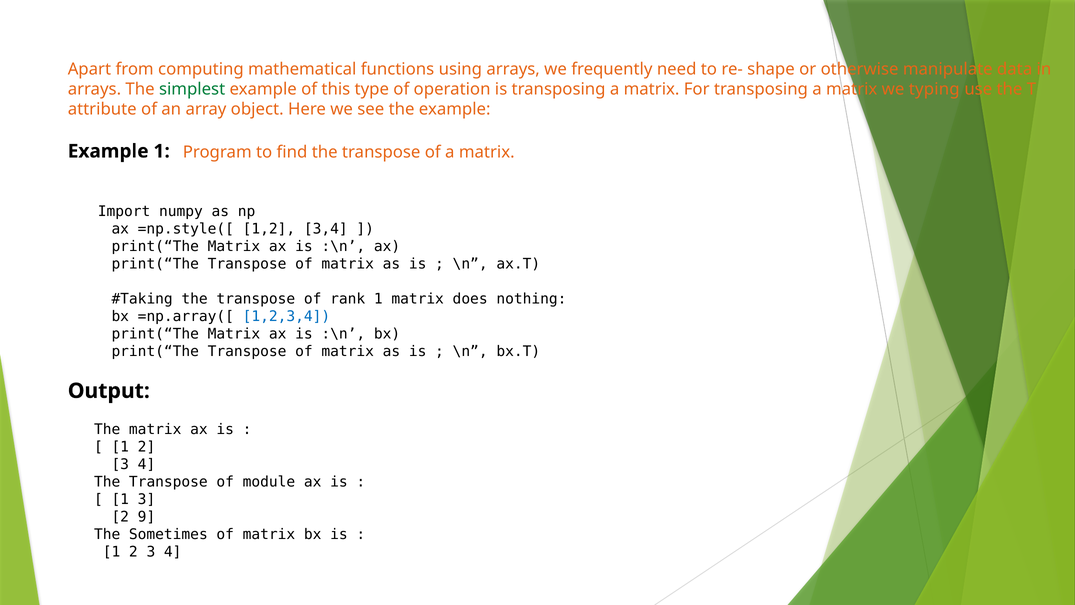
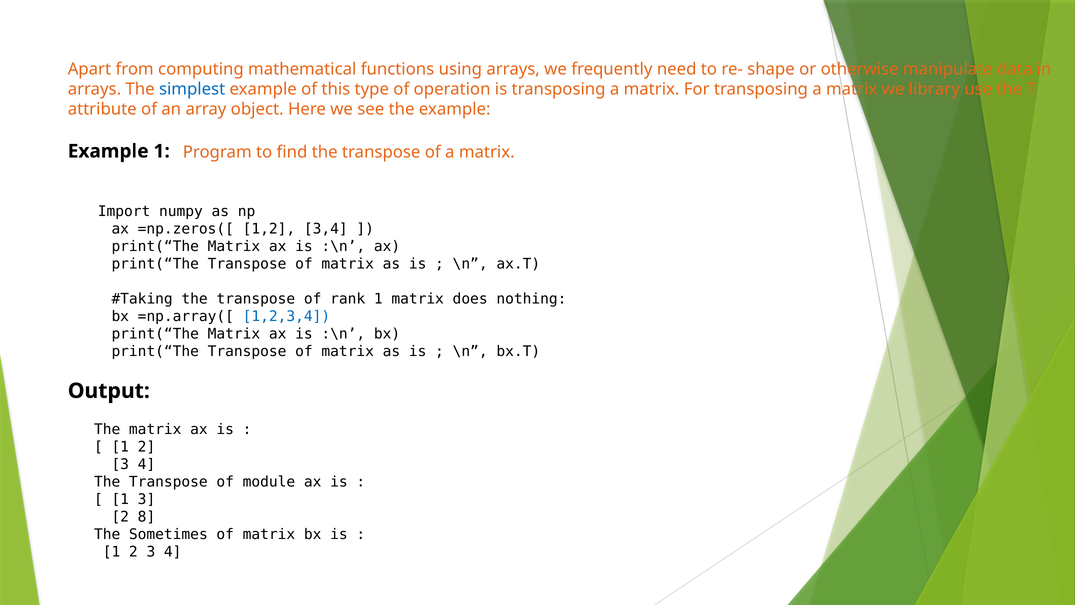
simplest colour: green -> blue
typing: typing -> library
=np.style([: =np.style([ -> =np.zeros([
9: 9 -> 8
